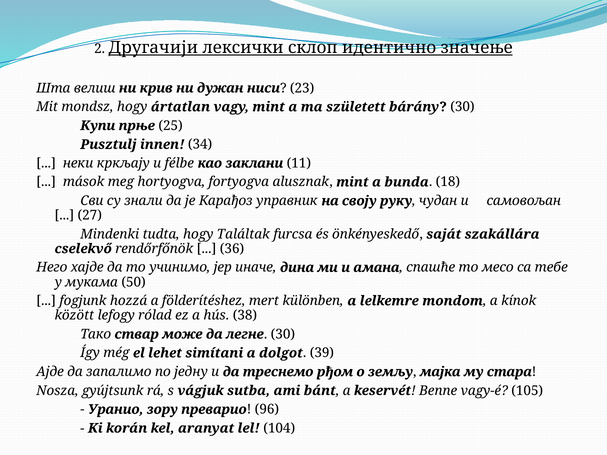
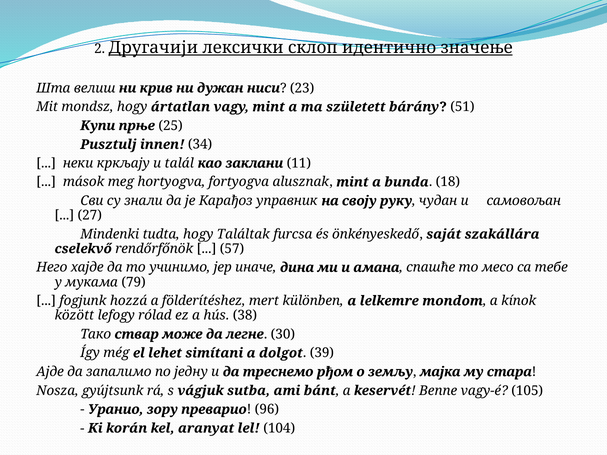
bárány 30: 30 -> 51
félbe: félbe -> talál
36: 36 -> 57
50: 50 -> 79
